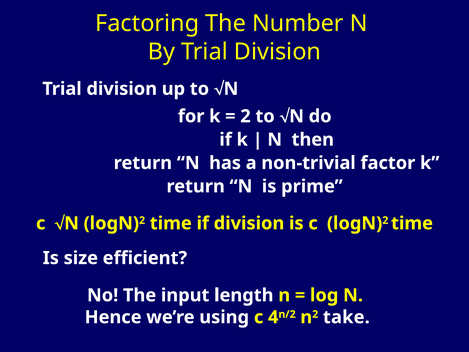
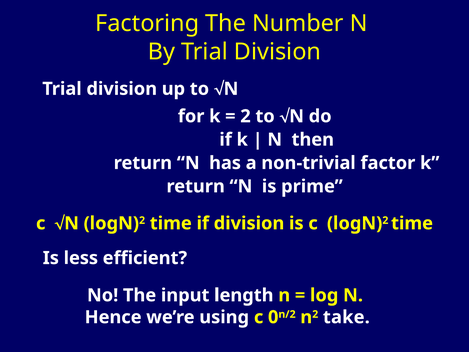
size: size -> less
4: 4 -> 0
